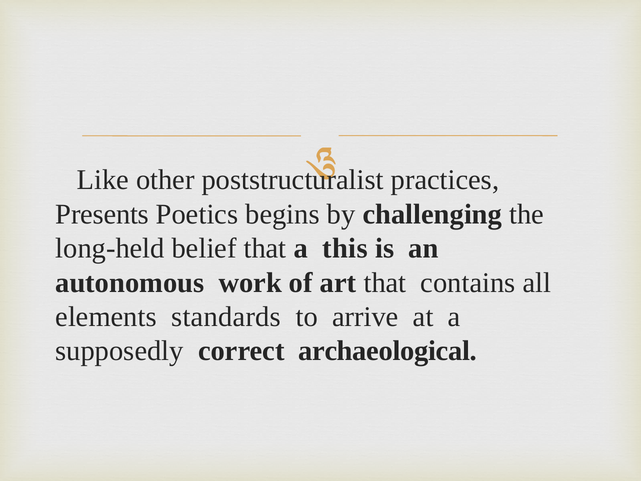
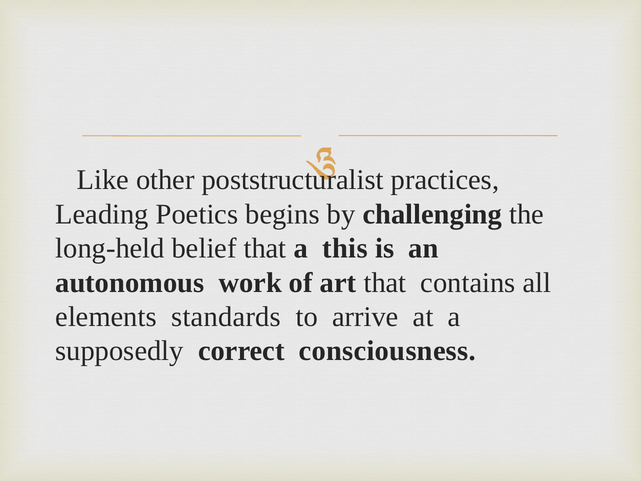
Presents: Presents -> Leading
archaeological: archaeological -> consciousness
